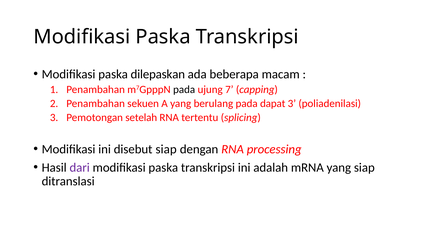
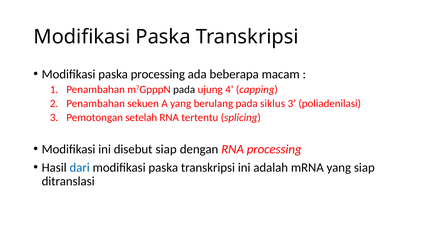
paska dilepaskan: dilepaskan -> processing
7: 7 -> 4
dapat: dapat -> siklus
dari colour: purple -> blue
